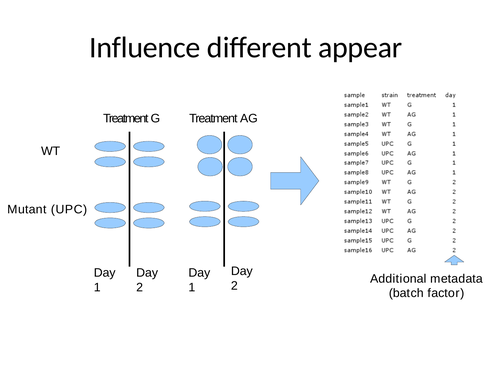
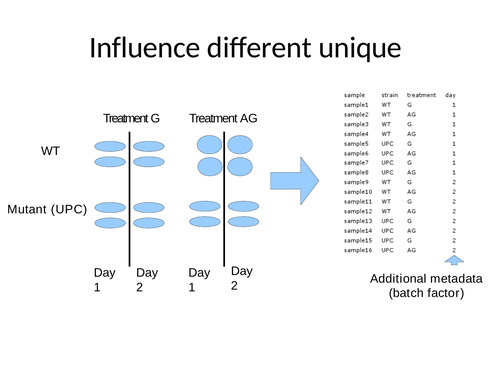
appear: appear -> unique
